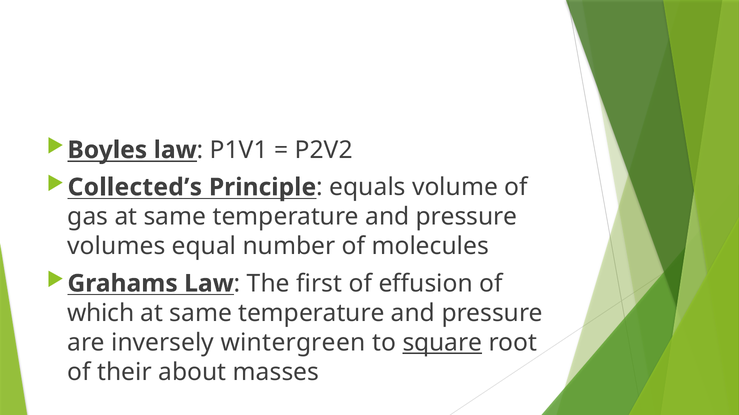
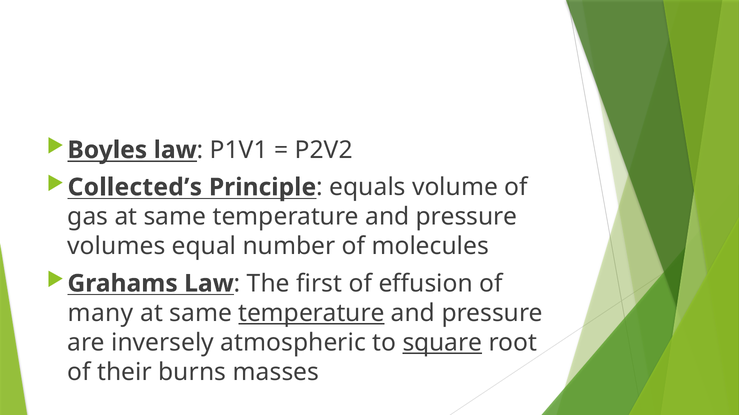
which: which -> many
temperature at (311, 313) underline: none -> present
wintergreen: wintergreen -> atmospheric
about: about -> burns
